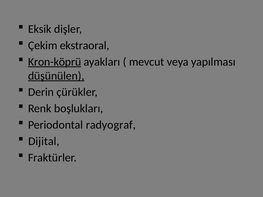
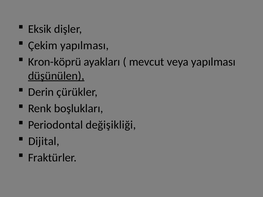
Çekim ekstraoral: ekstraoral -> yapılması
Kron-köprü underline: present -> none
radyograf: radyograf -> değişikliği
